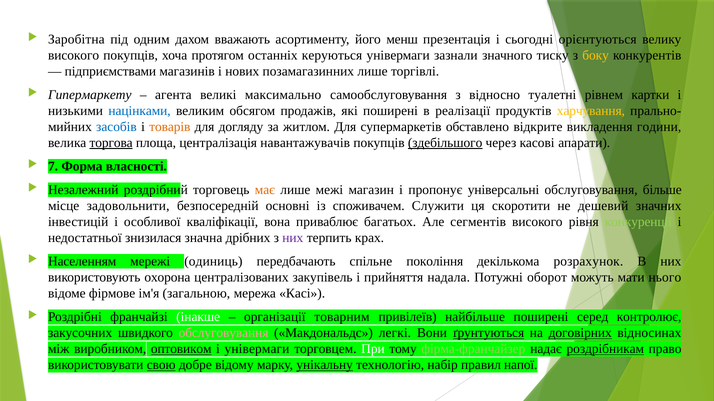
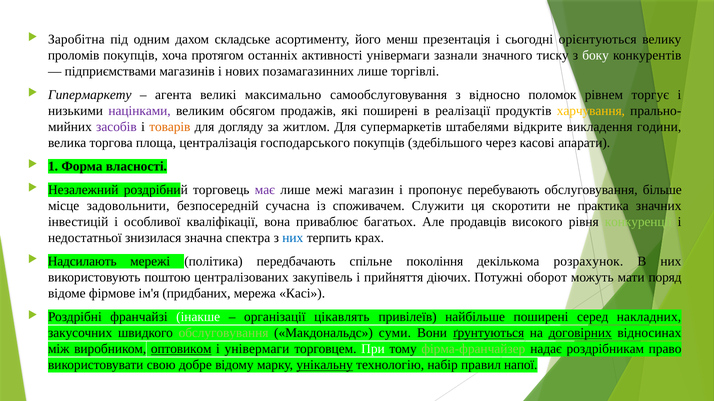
вважають: вважають -> складське
високого at (74, 55): високого -> проломів
керуються: керуються -> активності
боку colour: yellow -> white
туалетні: туалетні -> поломок
картки: картки -> торгує
націнками colour: blue -> purple
засобів colour: blue -> purple
обставлено: обставлено -> штабелями
торгова underline: present -> none
навантажувачів: навантажувачів -> господарського
здебільшого underline: present -> none
7: 7 -> 1
має colour: orange -> purple
універсальні: універсальні -> перебувають
основні: основні -> сучасна
дешевий: дешевий -> практика
сегментів: сегментів -> продавців
дрібних: дрібних -> спектра
них at (293, 238) colour: purple -> blue
Населенням: Населенням -> Надсилають
одиниць: одиниць -> політика
охорона: охорона -> поштою
надала: надала -> діючих
нього: нього -> поряд
загальною: загальною -> придбаних
товарним: товарним -> цікавлять
контролює: контролює -> накладних
обслуговування at (224, 334) colour: pink -> light green
легкі: легкі -> суми
роздрібникам underline: present -> none
свою underline: present -> none
